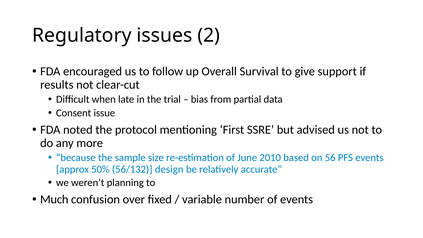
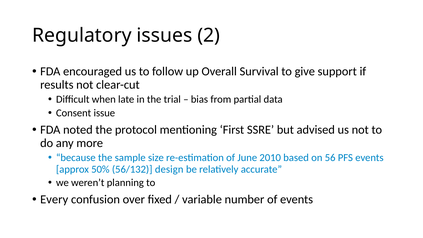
Much: Much -> Every
